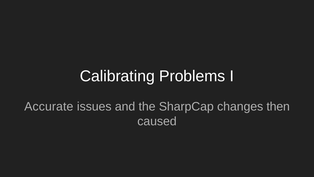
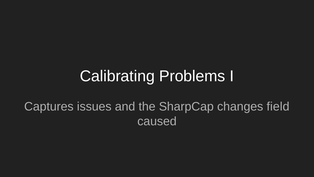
Accurate: Accurate -> Captures
then: then -> field
